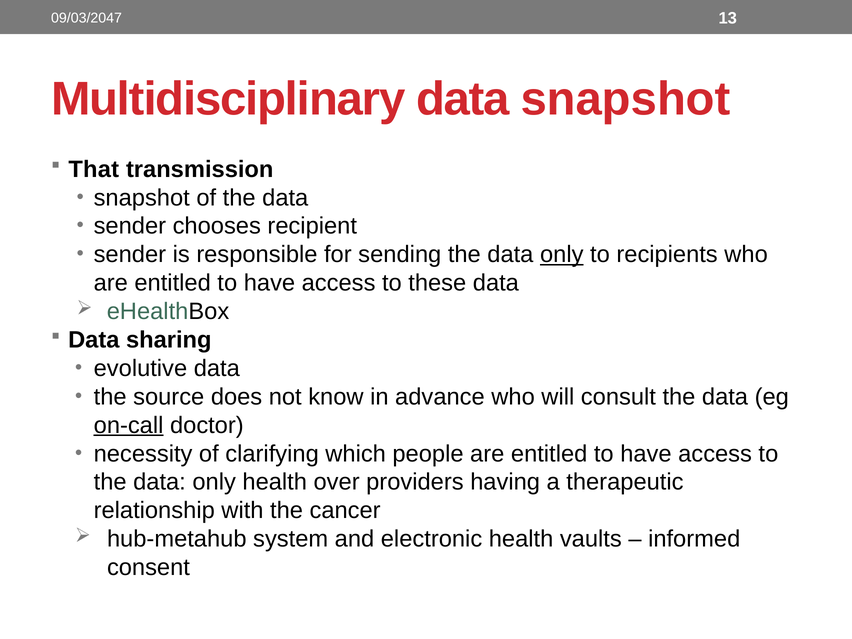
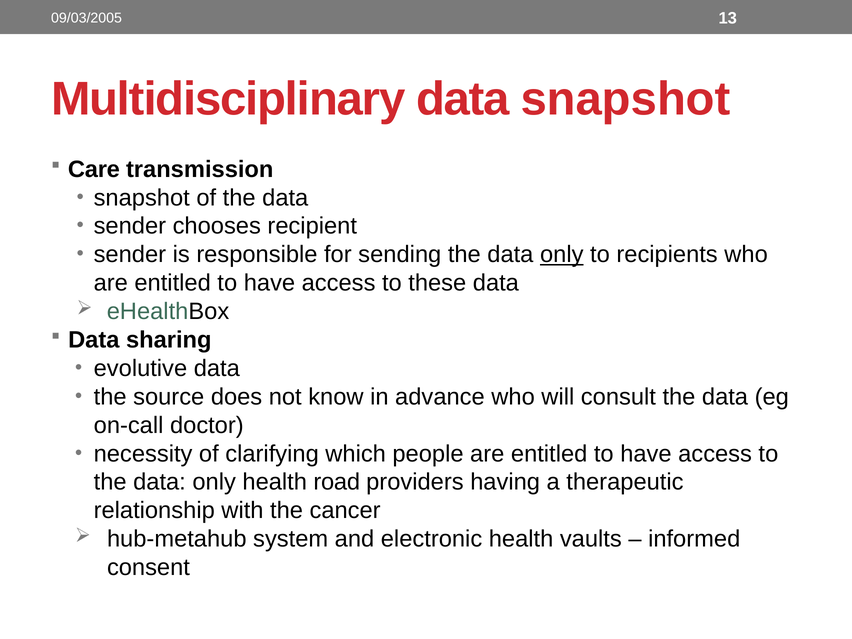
09/03/2047: 09/03/2047 -> 09/03/2005
That: That -> Care
on-call underline: present -> none
over: over -> road
